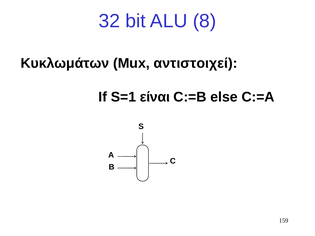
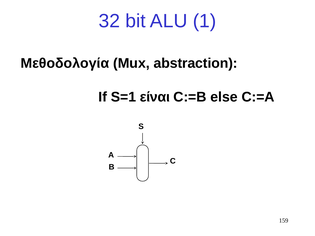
8: 8 -> 1
Κυκλωμάτων: Κυκλωμάτων -> Μεθοδολογία
αντιστοιχεί: αντιστοιχεί -> abstraction
